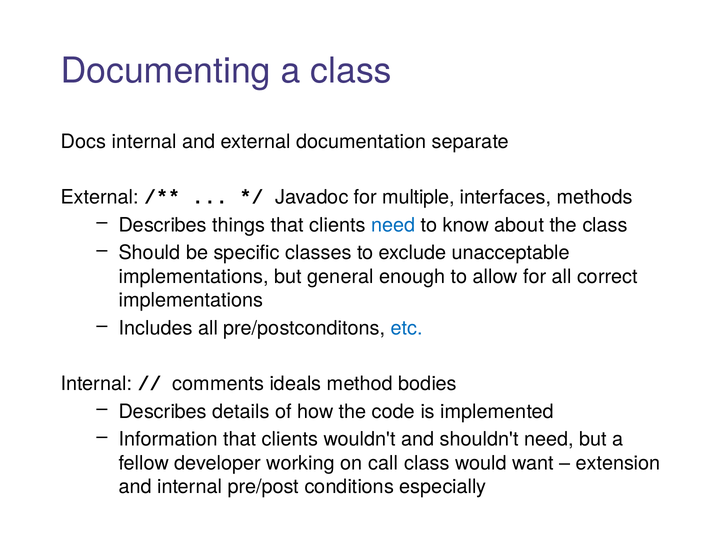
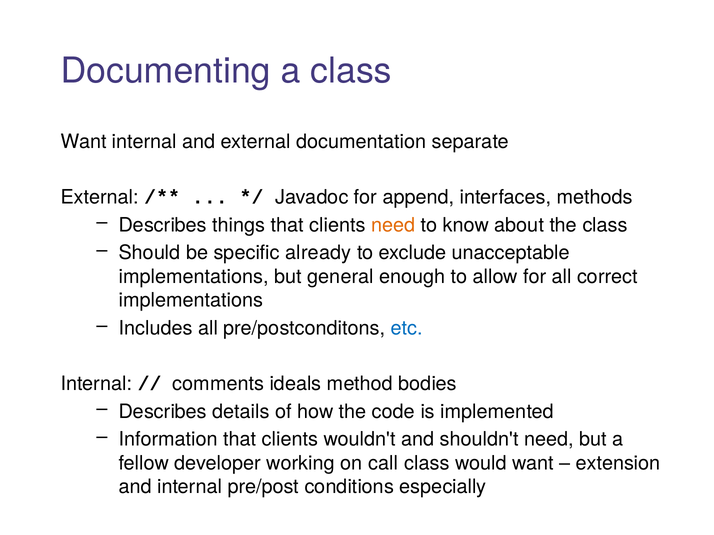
Docs at (83, 142): Docs -> Want
multiple: multiple -> append
need at (393, 225) colour: blue -> orange
classes: classes -> already
